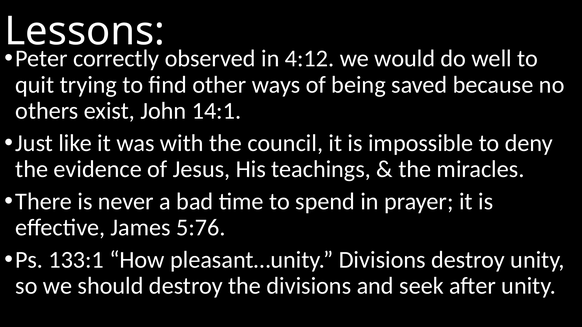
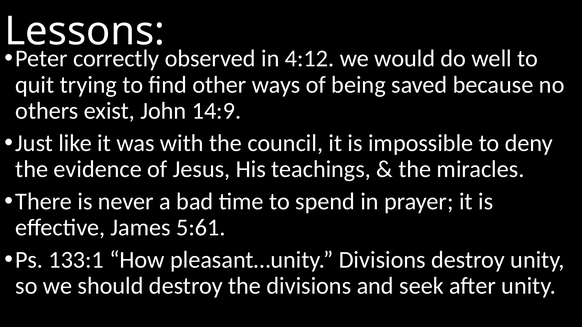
14:1: 14:1 -> 14:9
5:76: 5:76 -> 5:61
